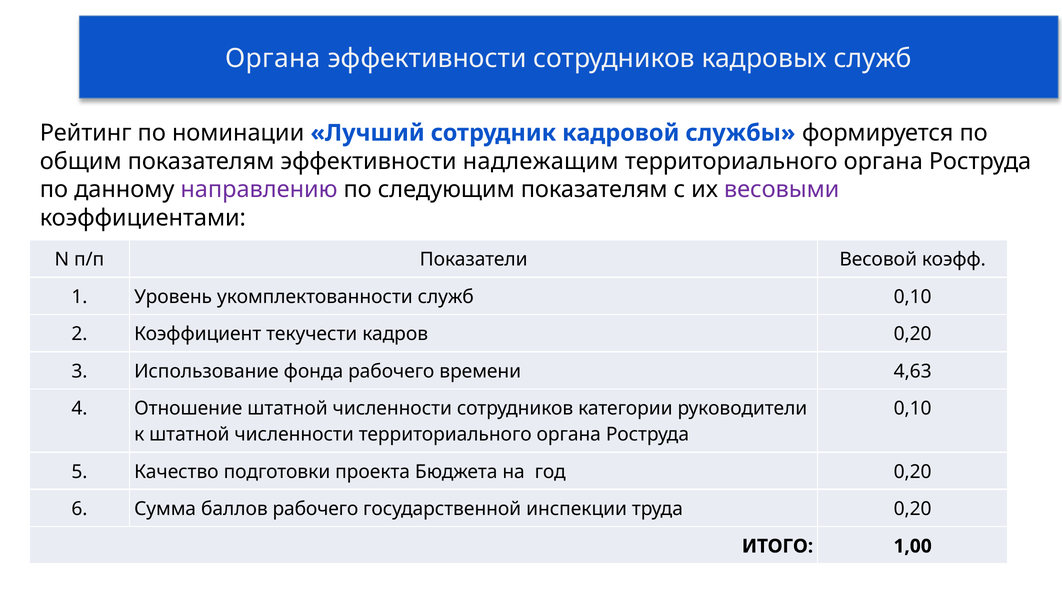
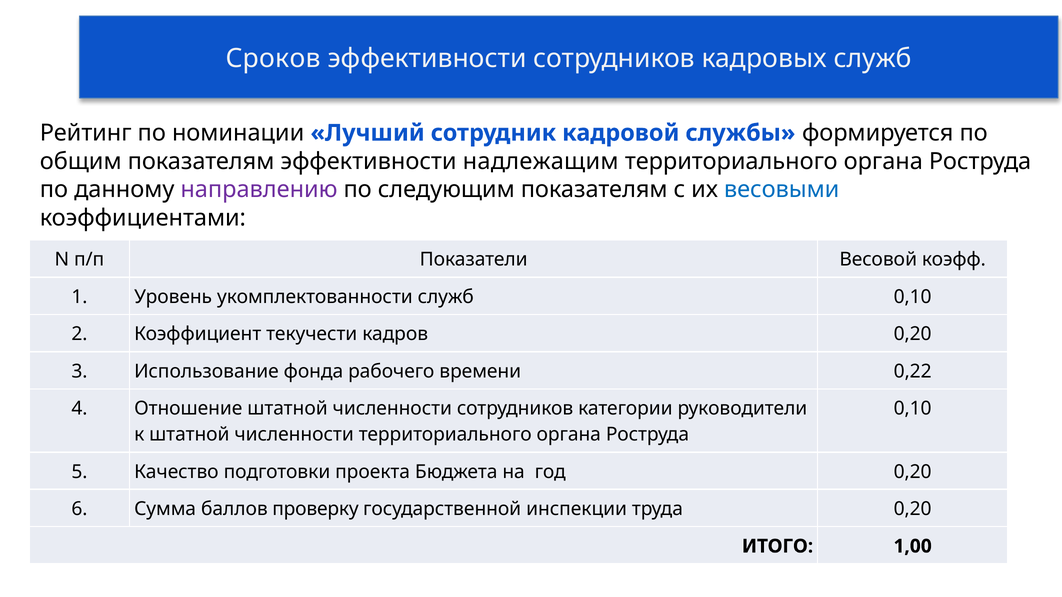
Органа at (273, 59): Органа -> Сроков
весовыми colour: purple -> blue
4,63: 4,63 -> 0,22
баллов рабочего: рабочего -> проверку
